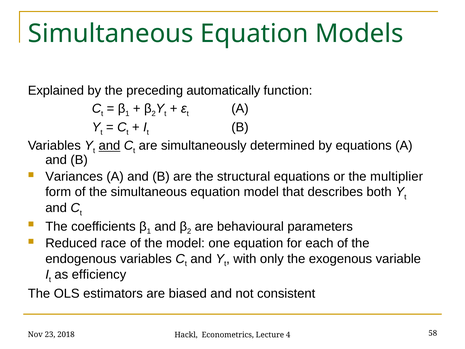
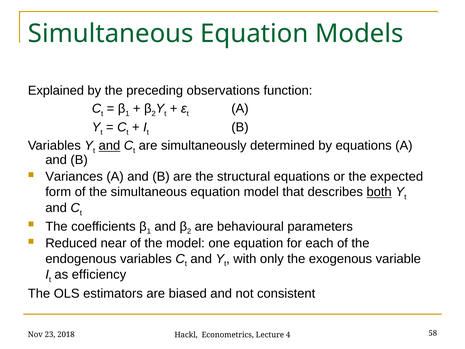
automatically: automatically -> observations
multiplier: multiplier -> expected
both underline: none -> present
race: race -> near
